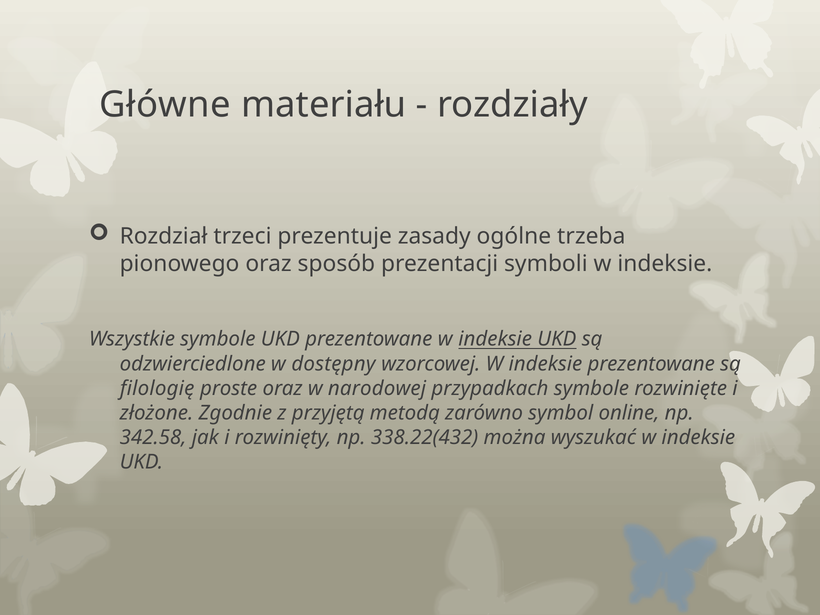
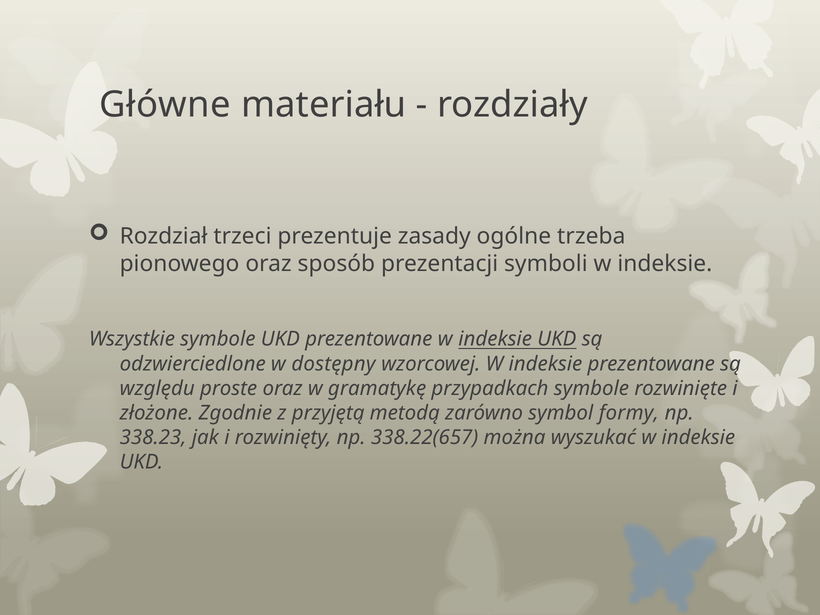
filologię: filologię -> względu
narodowej: narodowej -> gramatykę
online: online -> formy
342.58: 342.58 -> 338.23
338.22(432: 338.22(432 -> 338.22(657
